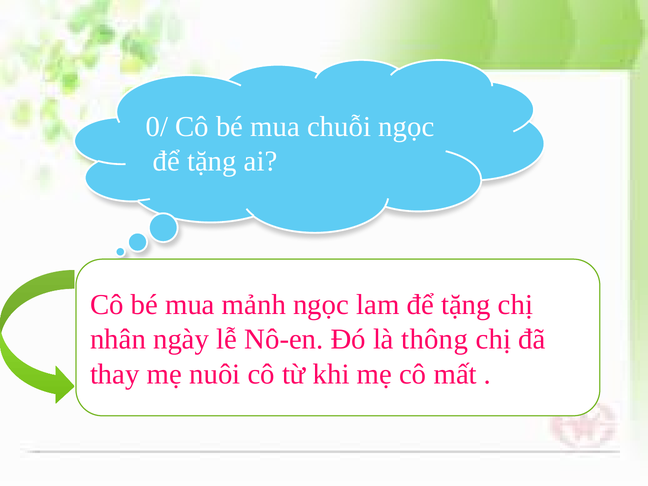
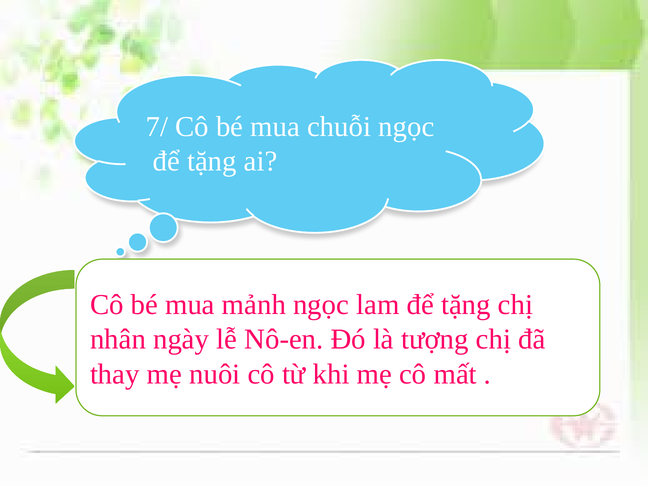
0/: 0/ -> 7/
thông: thông -> tượng
